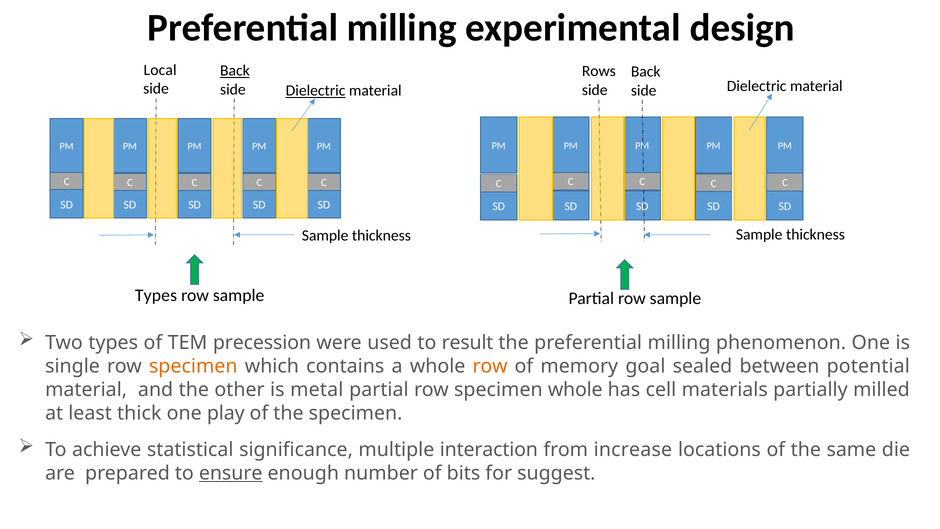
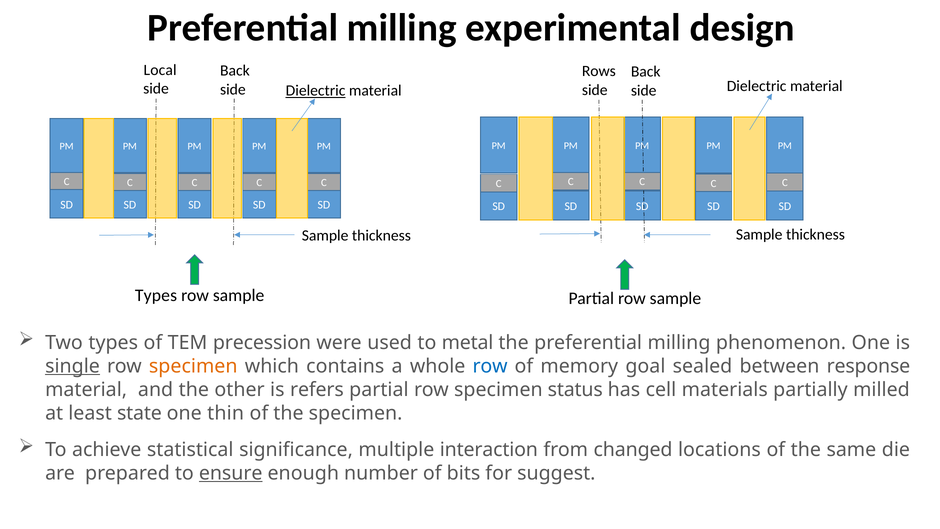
Back at (235, 71) underline: present -> none
result: result -> metal
single underline: none -> present
row at (490, 366) colour: orange -> blue
potential: potential -> response
metal: metal -> refers
specimen whole: whole -> status
thick: thick -> state
play: play -> thin
increase: increase -> changed
